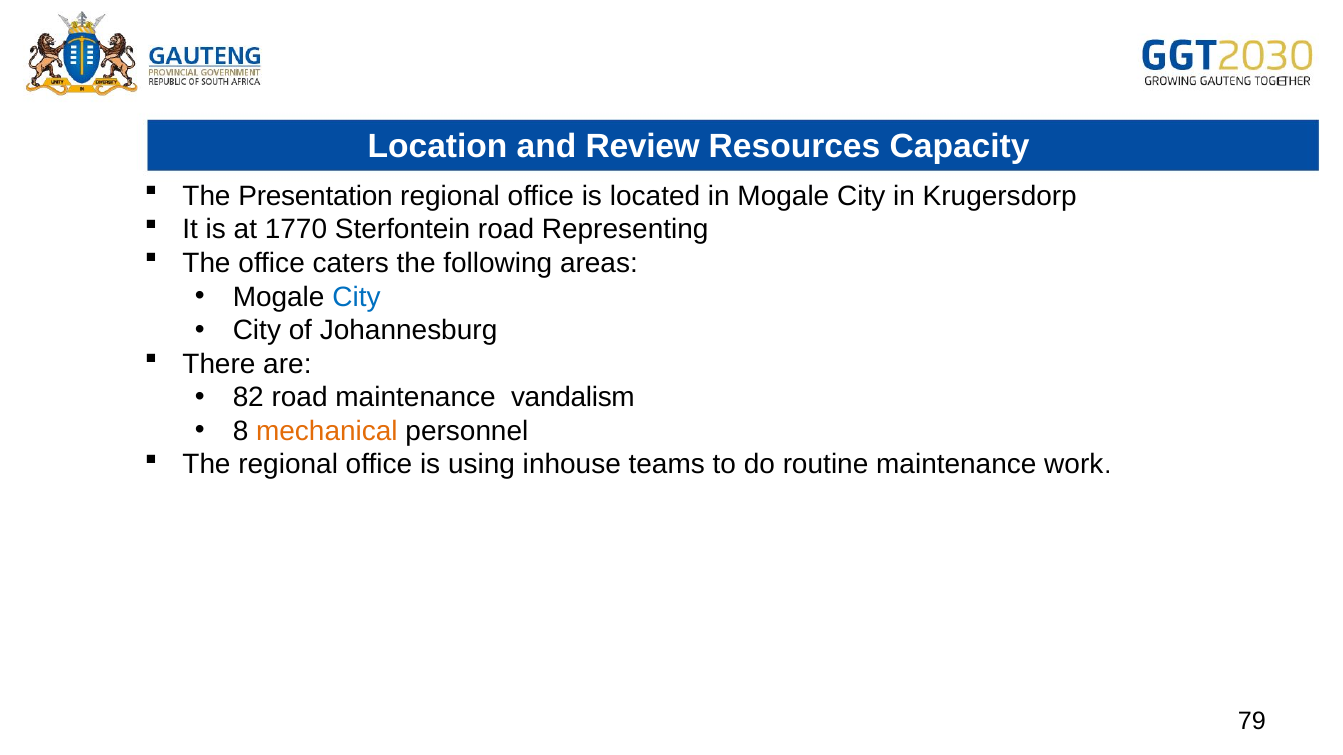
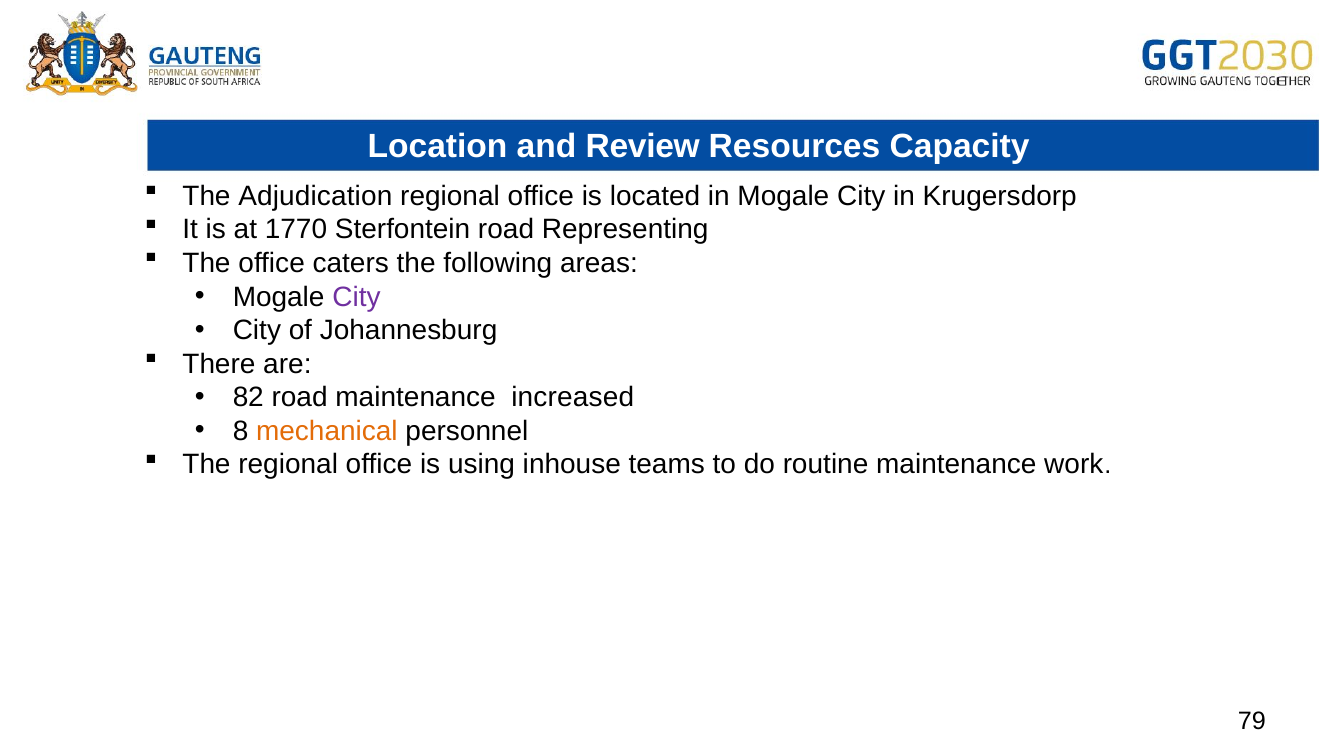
Presentation: Presentation -> Adjudication
City at (357, 297) colour: blue -> purple
vandalism: vandalism -> increased
